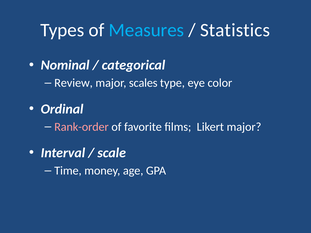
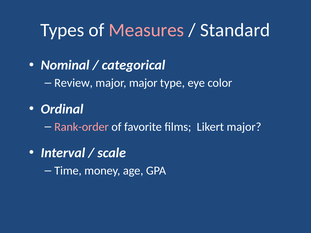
Measures colour: light blue -> pink
Statistics: Statistics -> Standard
major scales: scales -> major
